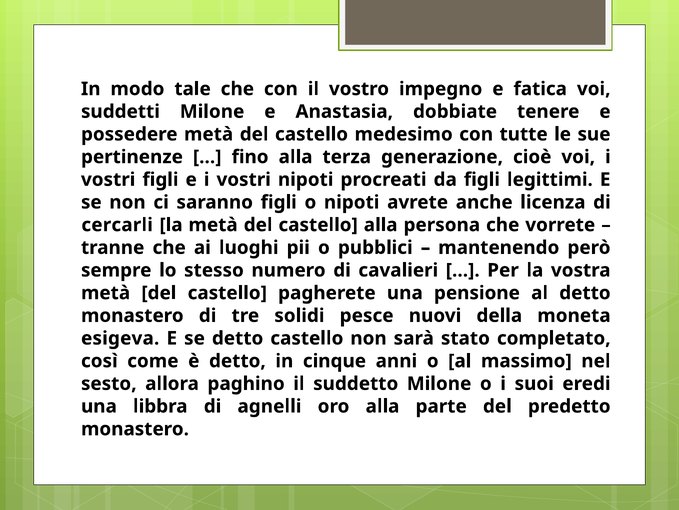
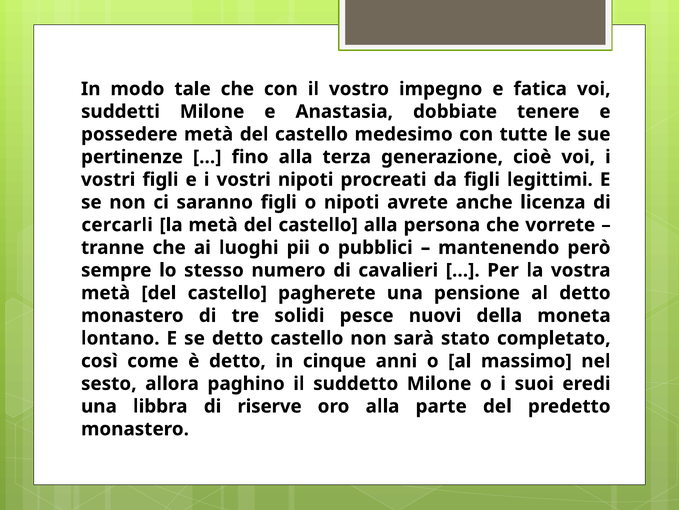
esigeva: esigeva -> lontano
agnelli: agnelli -> riserve
